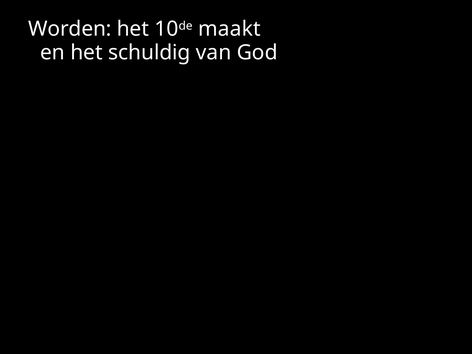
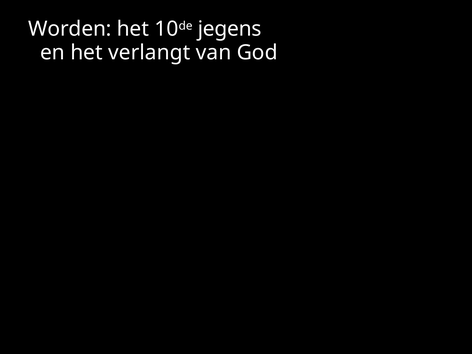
maakt: maakt -> jegens
schuldig: schuldig -> verlangt
